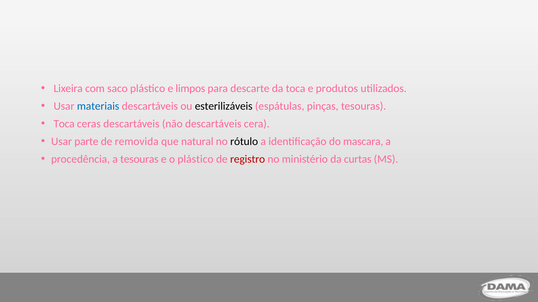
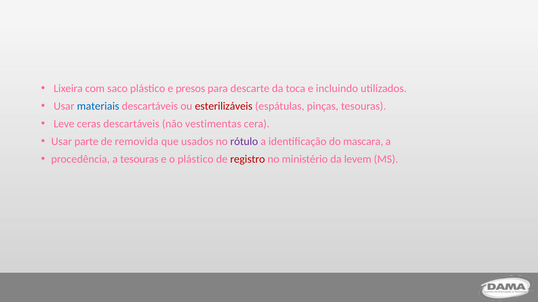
limpos: limpos -> presos
produtos: produtos -> incluindo
esterilizáveis colour: black -> red
Toca at (64, 124): Toca -> Leve
não descartáveis: descartáveis -> vestimentas
natural: natural -> usados
rótulo colour: black -> purple
curtas: curtas -> levem
